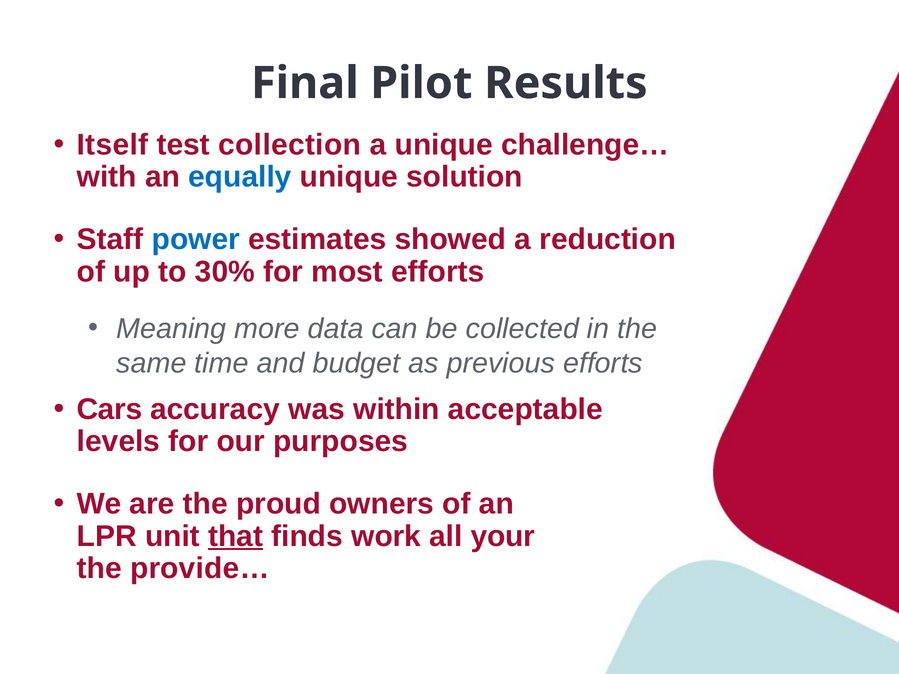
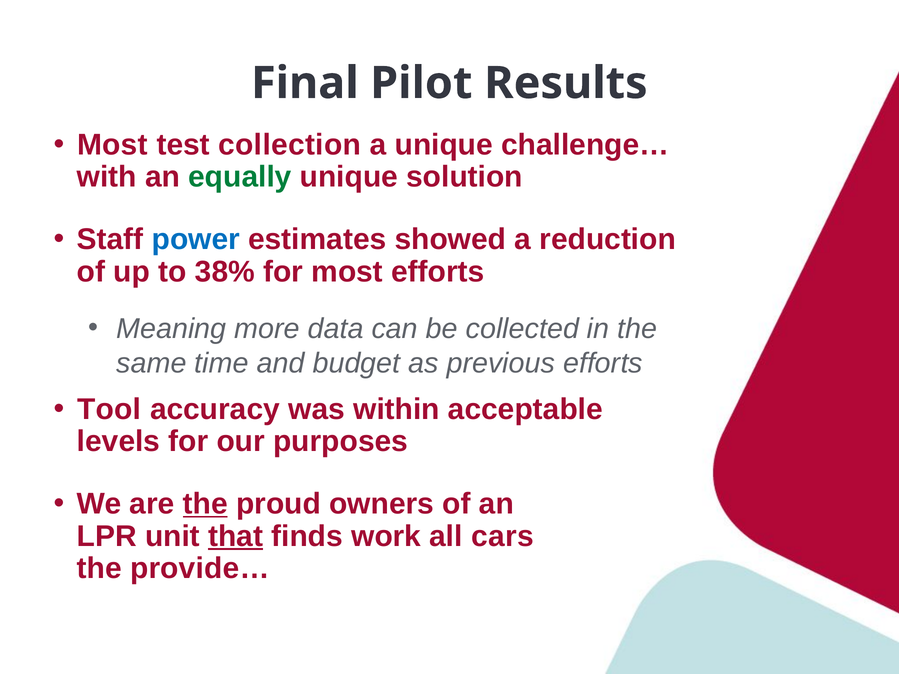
Itself at (112, 145): Itself -> Most
equally colour: blue -> green
30%: 30% -> 38%
Cars: Cars -> Tool
the at (205, 504) underline: none -> present
your: your -> cars
